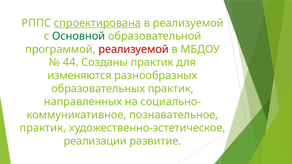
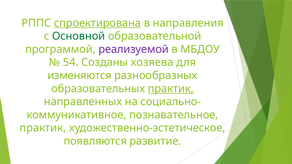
в реализуемой: реализуемой -> направления
реализуемой at (134, 49) colour: red -> purple
44: 44 -> 54
Созданы практик: практик -> хозяева
практик at (171, 89) underline: none -> present
реализации: реализации -> появляются
